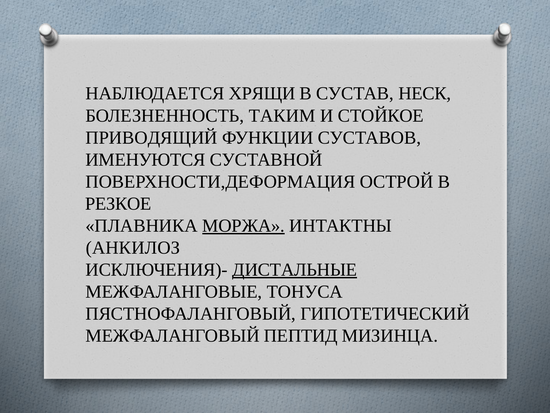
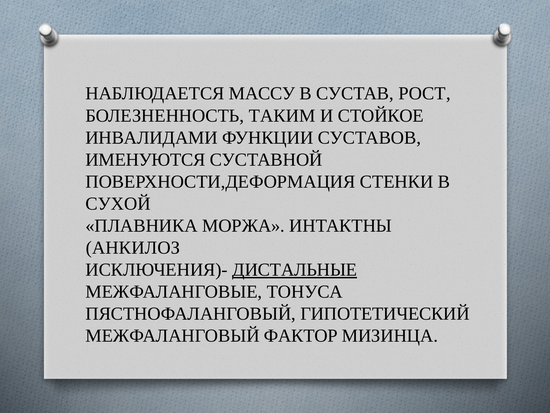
ХРЯЩИ: ХРЯЩИ -> МАССУ
НЕСК: НЕСК -> РОСТ
ПРИВОДЯЩИЙ: ПРИВОДЯЩИЙ -> ИНВАЛИДАМИ
ОСТРОЙ: ОСТРОЙ -> СТЕНКИ
РЕЗКОЕ: РЕЗКОЕ -> СУХОЙ
МОРЖА underline: present -> none
ПЕПТИД: ПЕПТИД -> ФАКТОР
